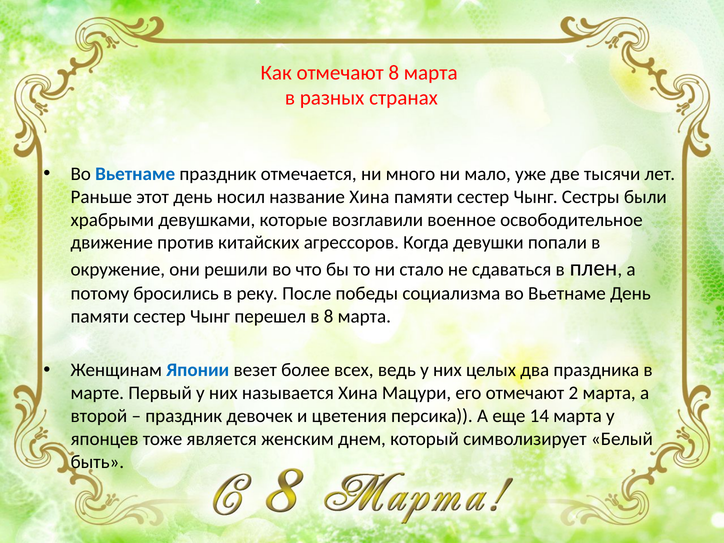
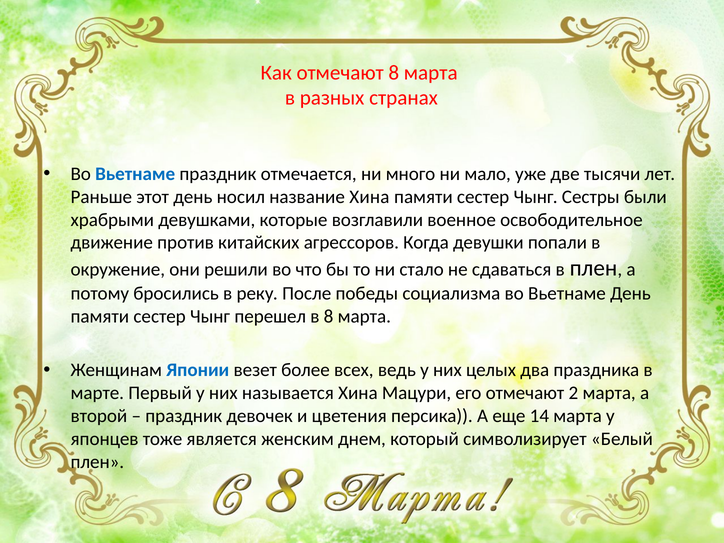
быть at (97, 462): быть -> плен
